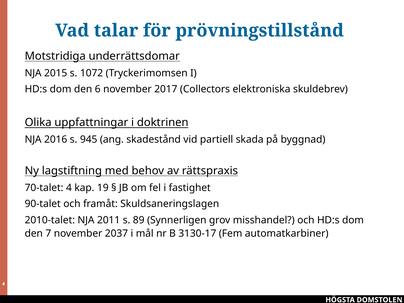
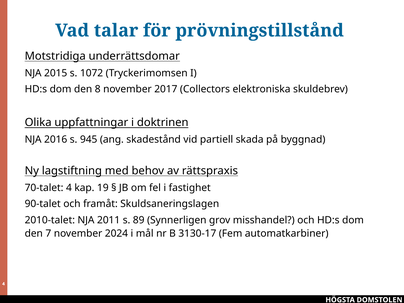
6: 6 -> 8
2037: 2037 -> 2024
